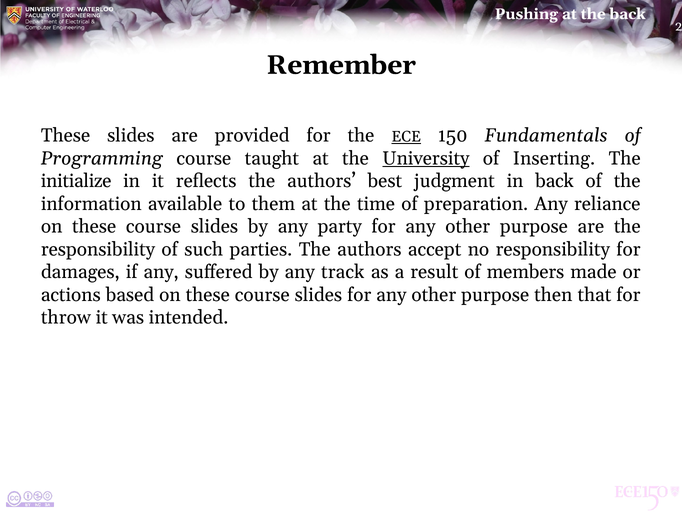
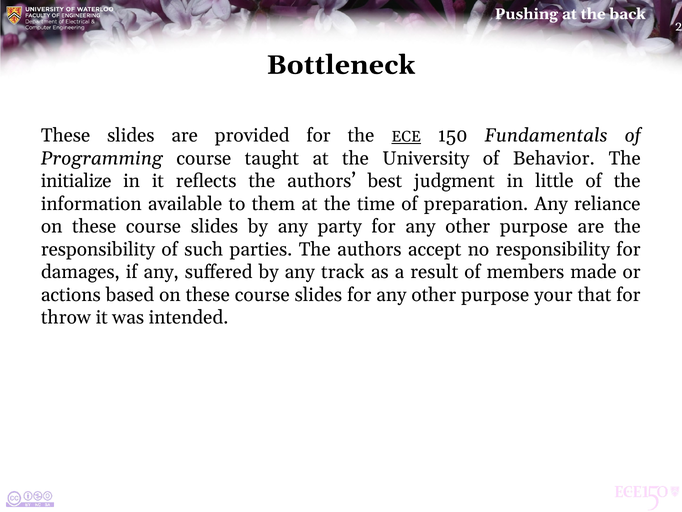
Remember: Remember -> Bottleneck
University underline: present -> none
Inserting: Inserting -> Behavior
in back: back -> little
then: then -> your
